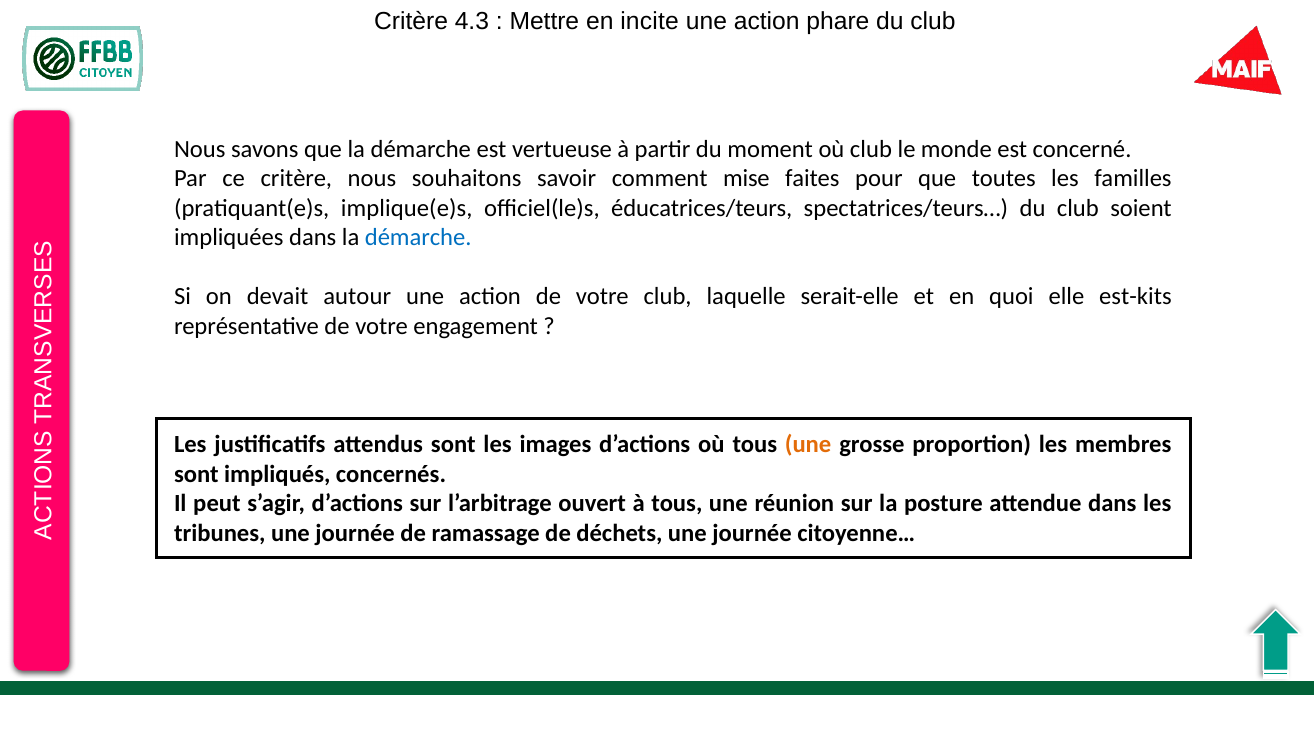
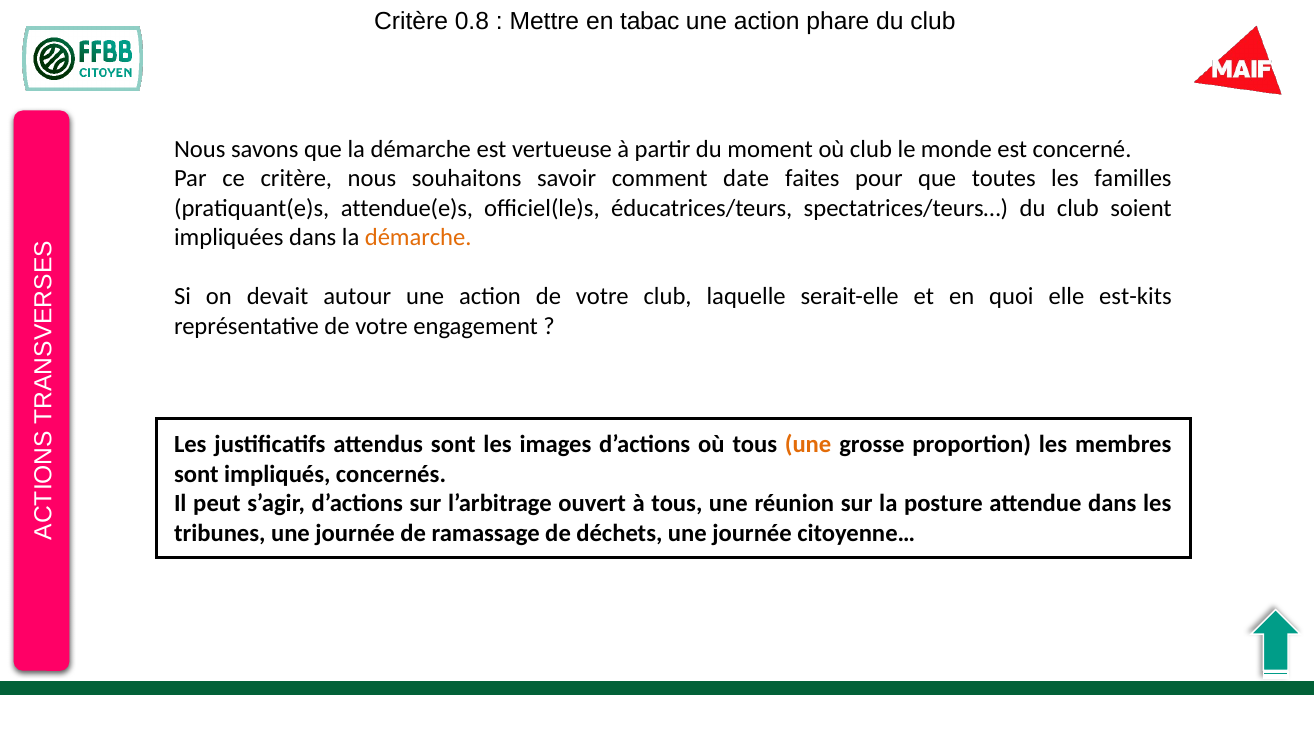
4.3: 4.3 -> 0.8
incite: incite -> tabac
mise: mise -> date
implique(e)s: implique(e)s -> attendue(e)s
démarche at (418, 238) colour: blue -> orange
